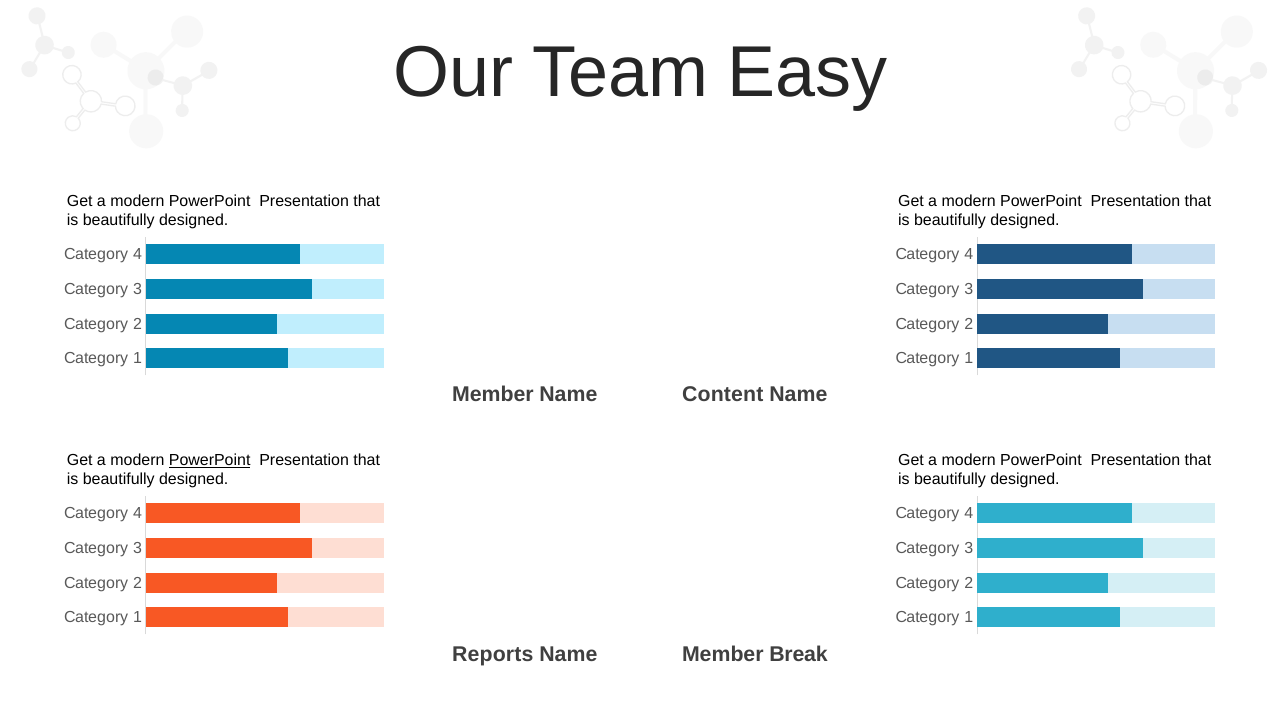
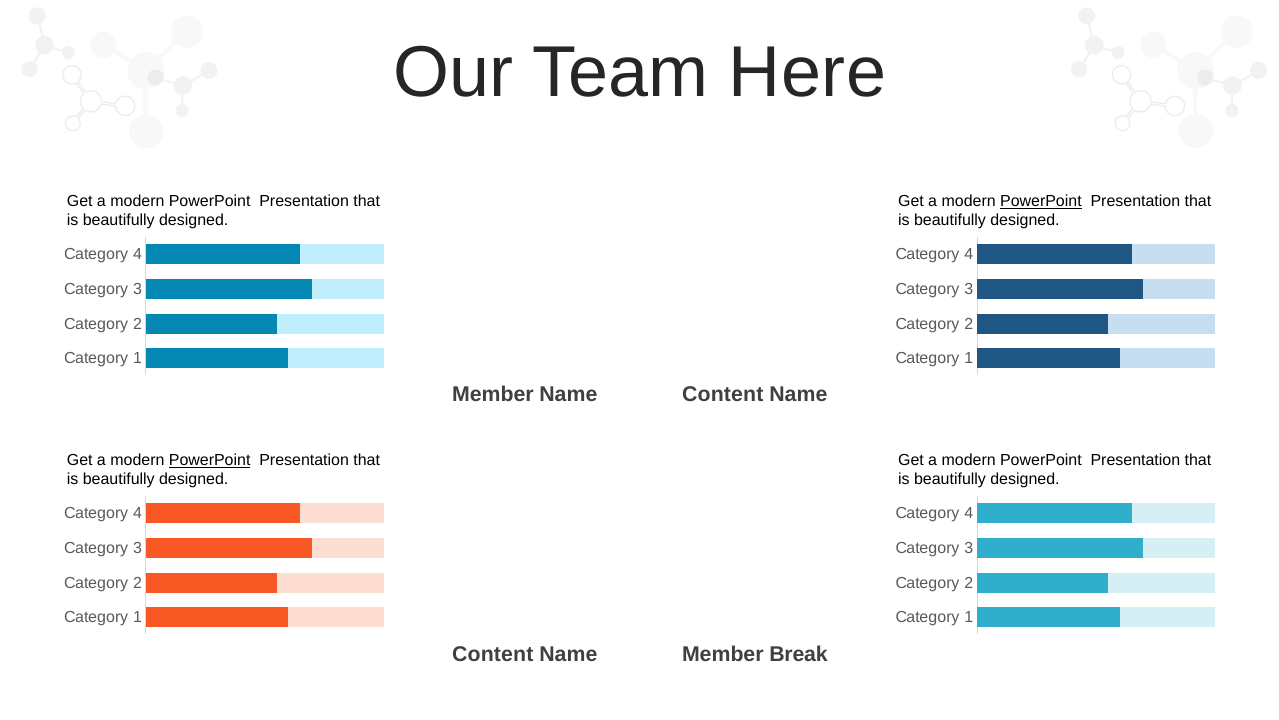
Easy: Easy -> Here
PowerPoint at (1041, 201) underline: none -> present
Reports at (493, 653): Reports -> Content
